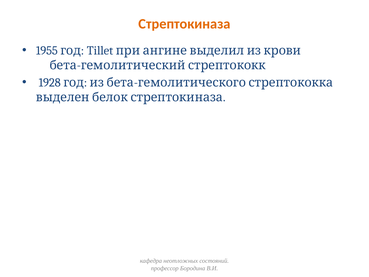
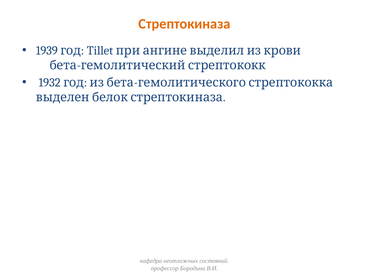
1955: 1955 -> 1939
1928: 1928 -> 1932
